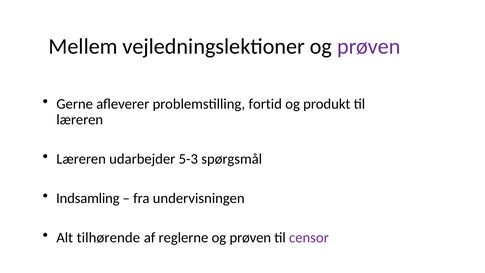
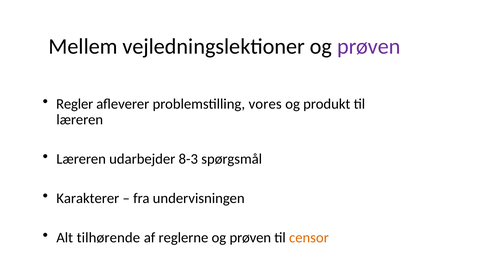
Gerne: Gerne -> Regler
fortid: fortid -> vores
5-3: 5-3 -> 8-3
Indsamling: Indsamling -> Karakterer
censor colour: purple -> orange
